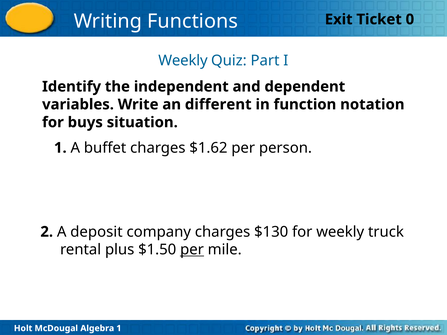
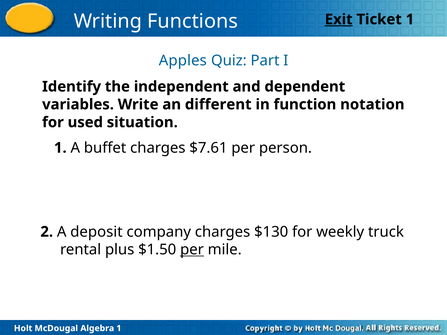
Exit underline: none -> present
Ticket 0: 0 -> 1
Weekly at (183, 61): Weekly -> Apples
buys: buys -> used
$1.62: $1.62 -> $7.61
